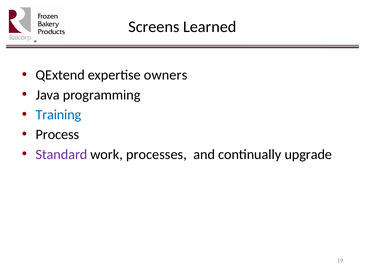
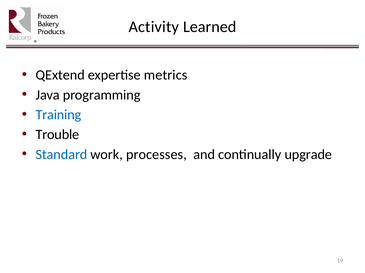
Screens: Screens -> Activity
owners: owners -> metrics
Process: Process -> Trouble
Standard colour: purple -> blue
